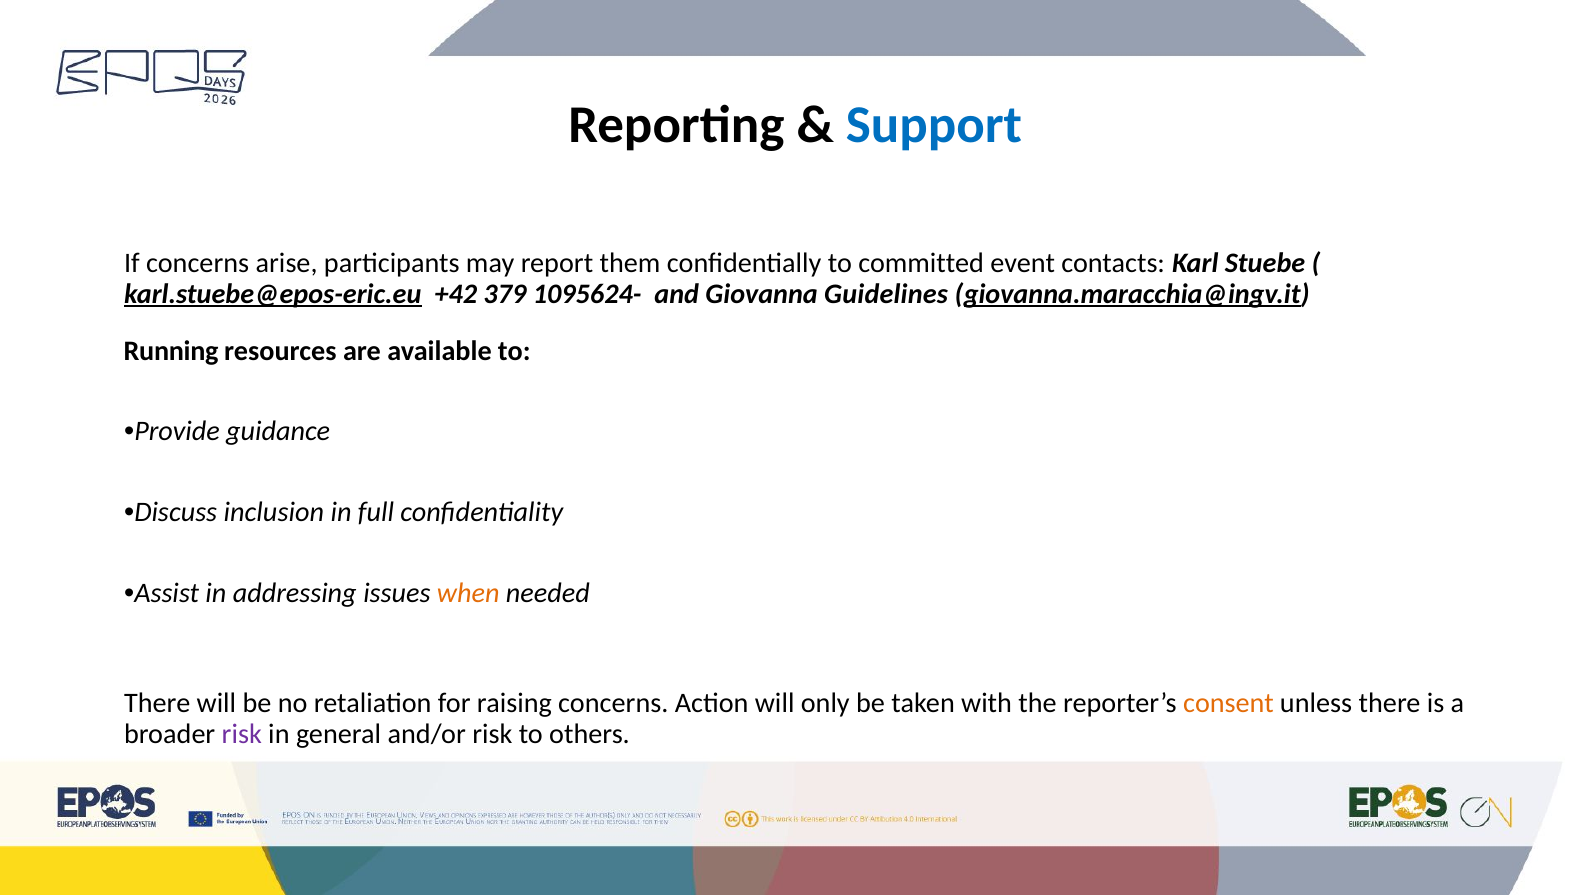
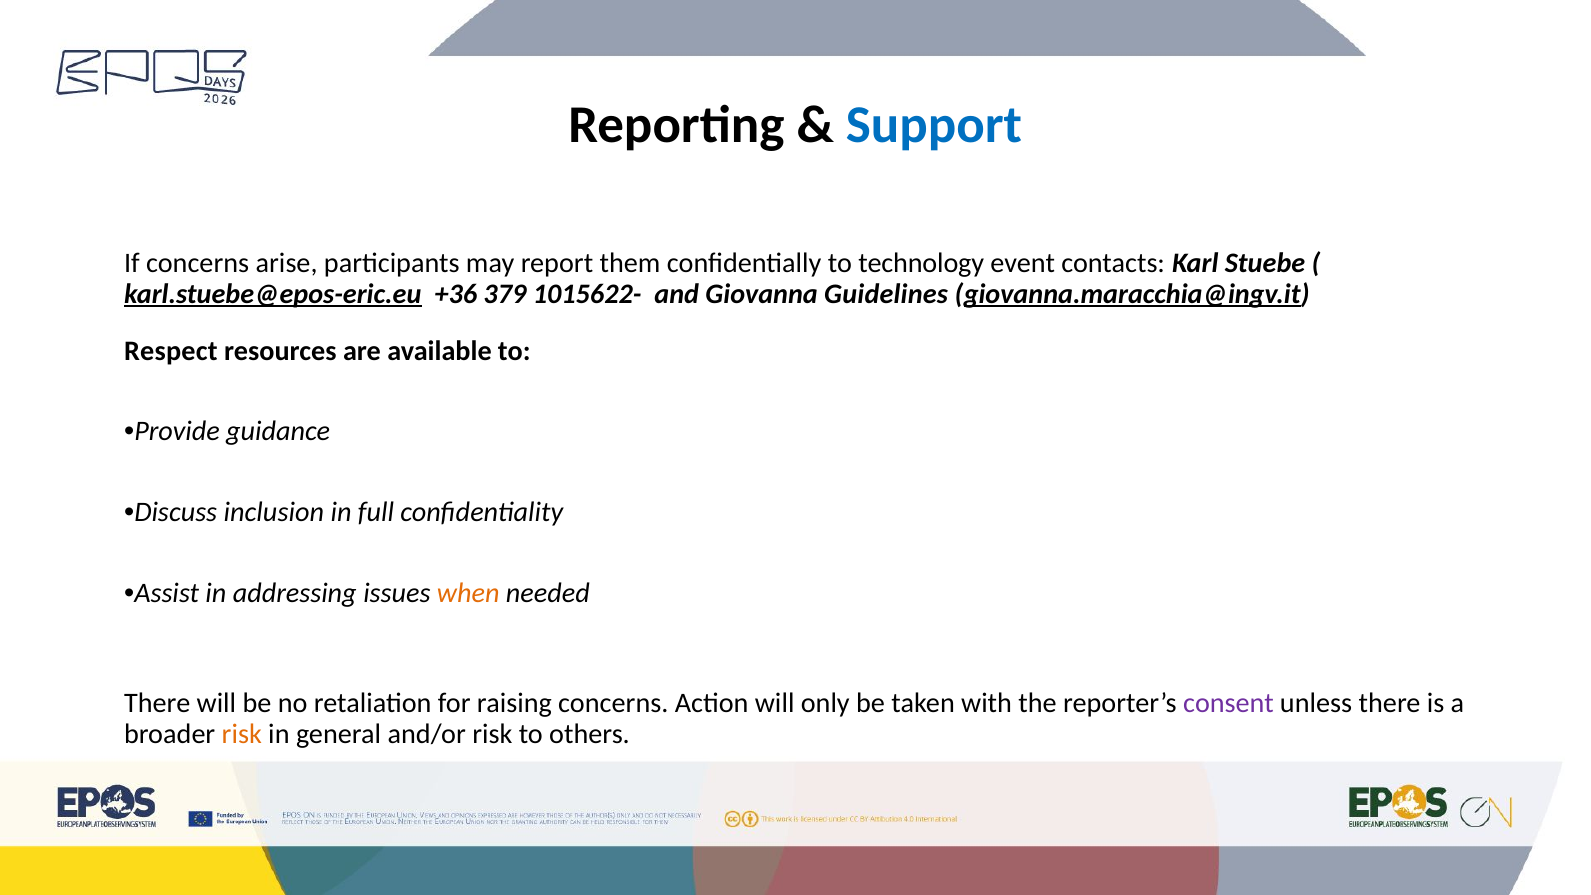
committed: committed -> technology
+42: +42 -> +36
1095624-: 1095624- -> 1015622-
Running: Running -> Respect
consent colour: orange -> purple
risk at (242, 734) colour: purple -> orange
